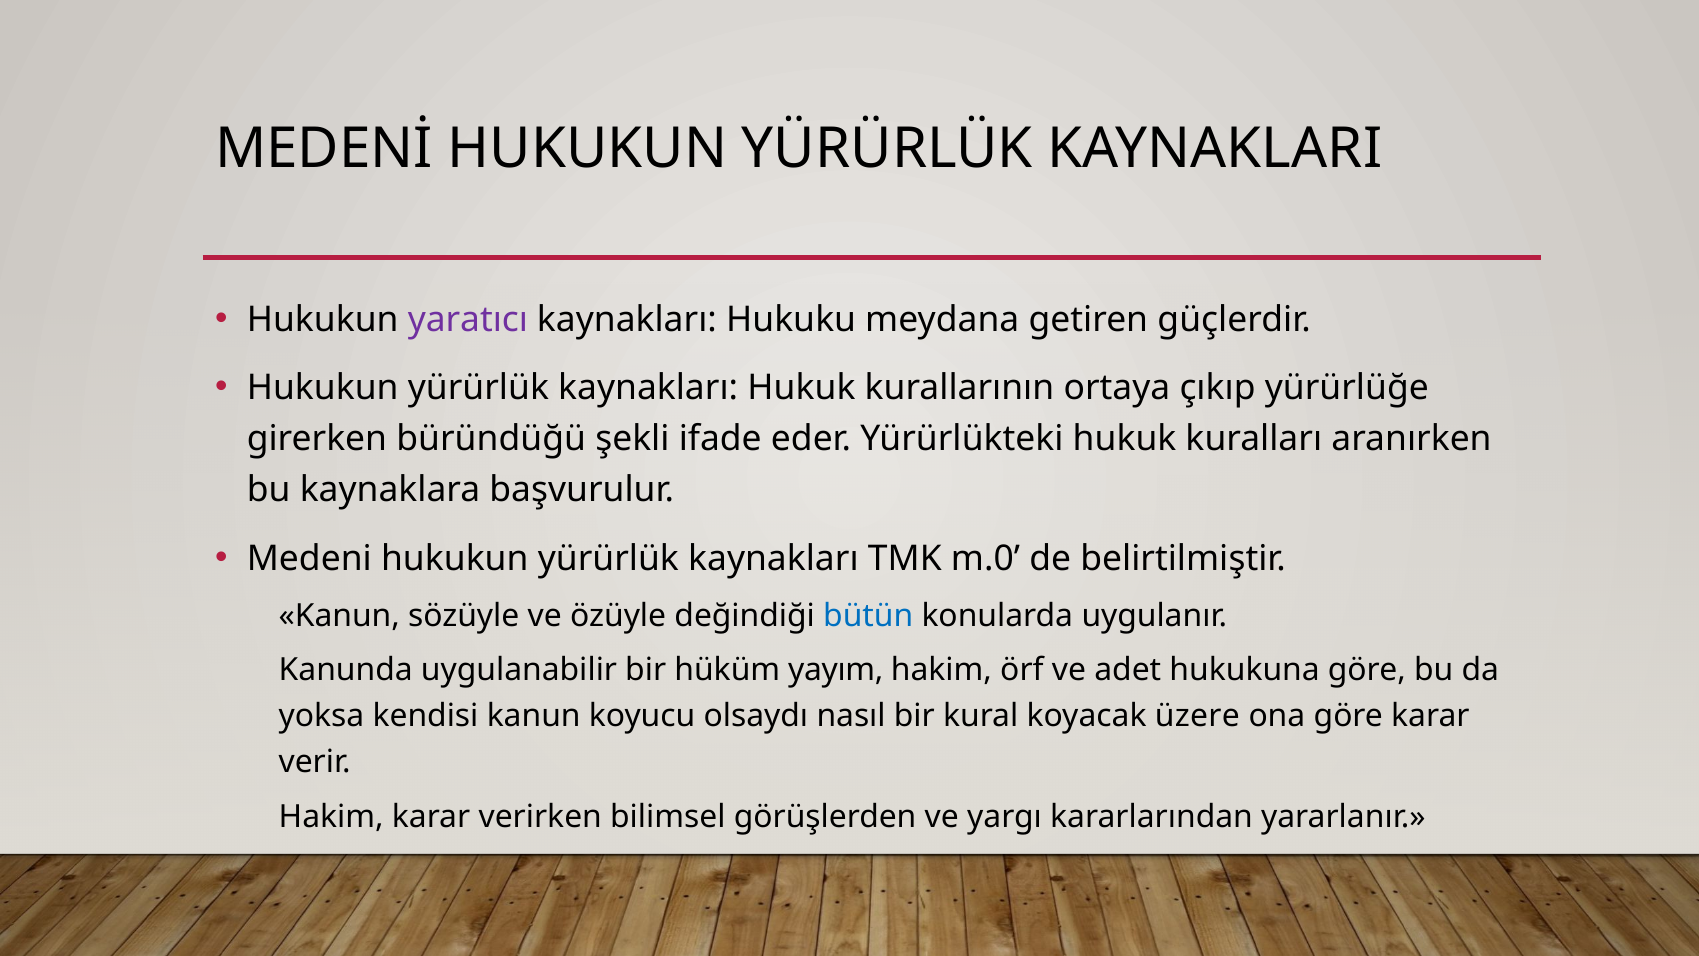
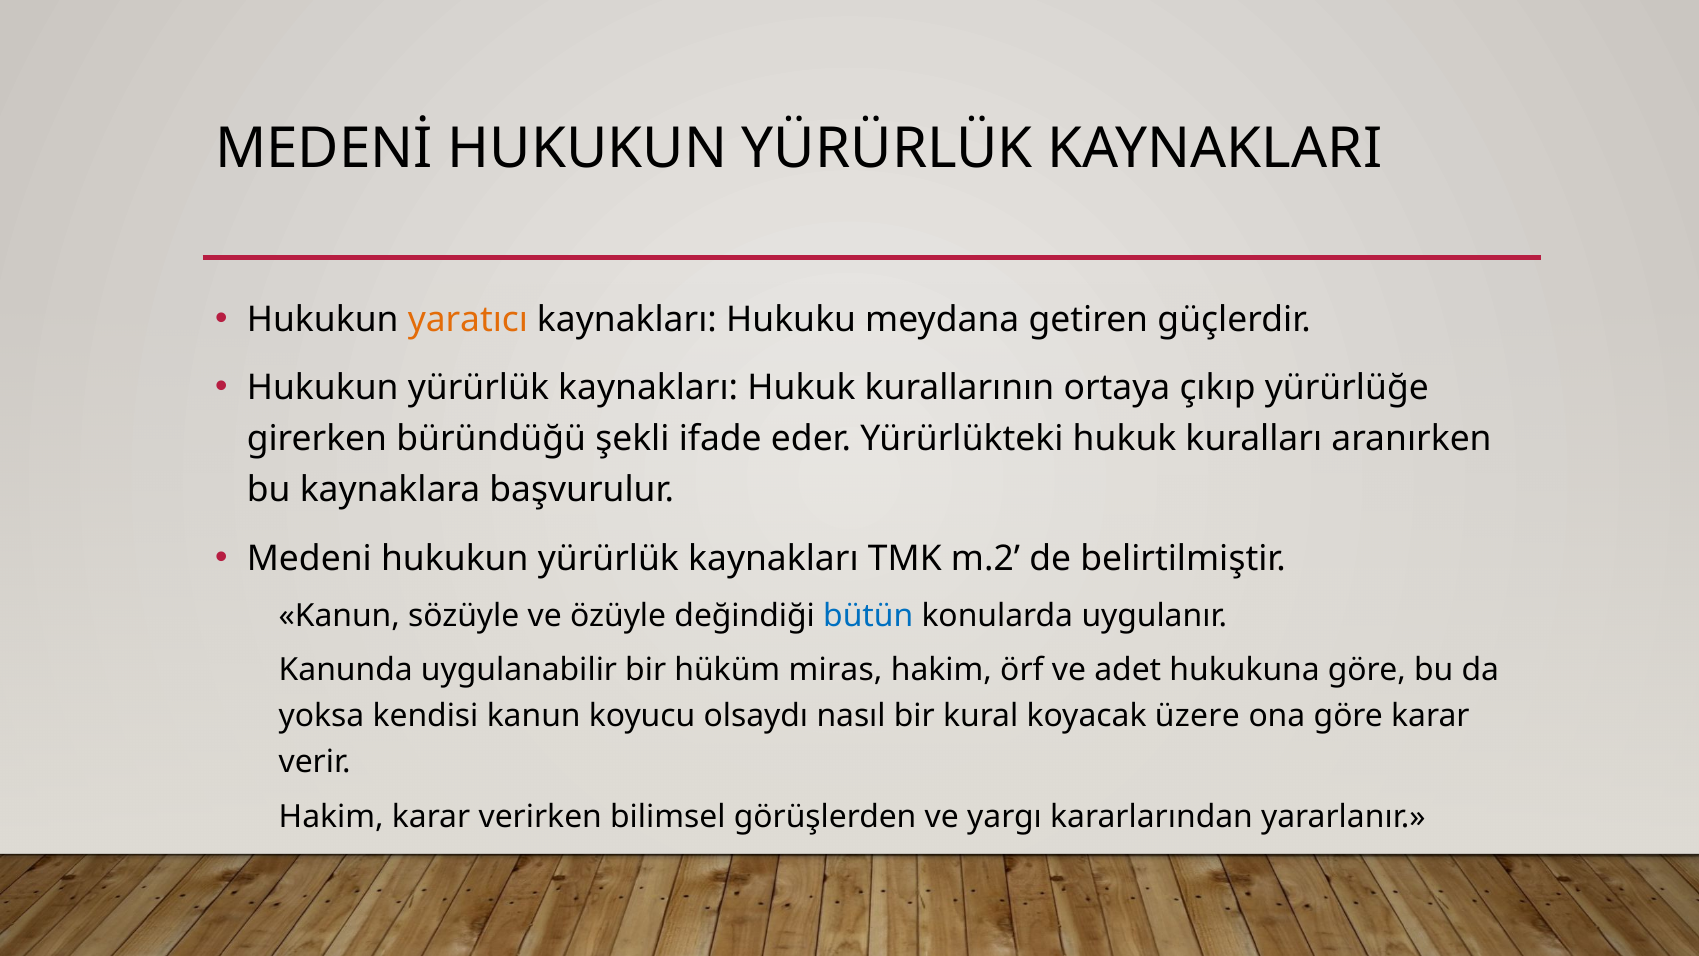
yaratıcı colour: purple -> orange
m.0: m.0 -> m.2
yayım: yayım -> miras
